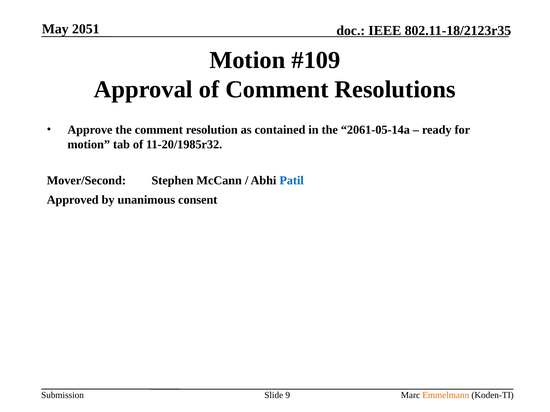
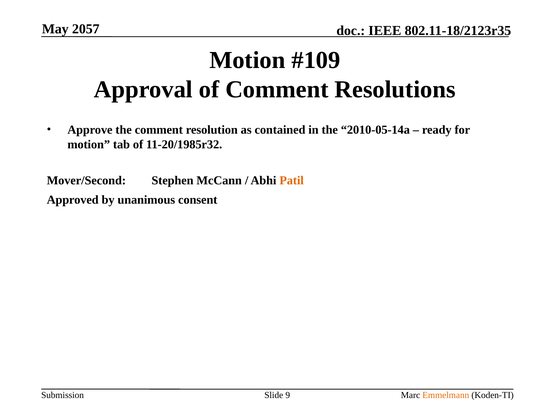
2051: 2051 -> 2057
2061-05-14a: 2061-05-14a -> 2010-05-14a
Patil colour: blue -> orange
